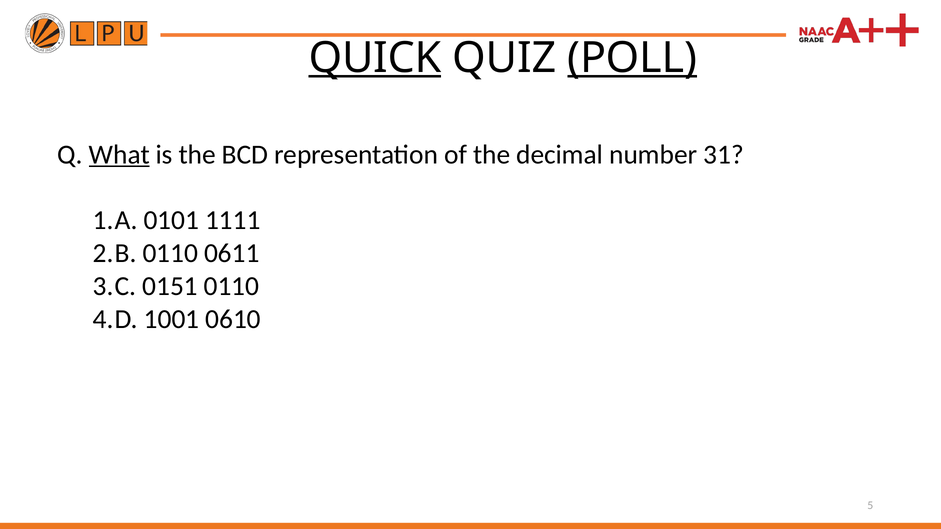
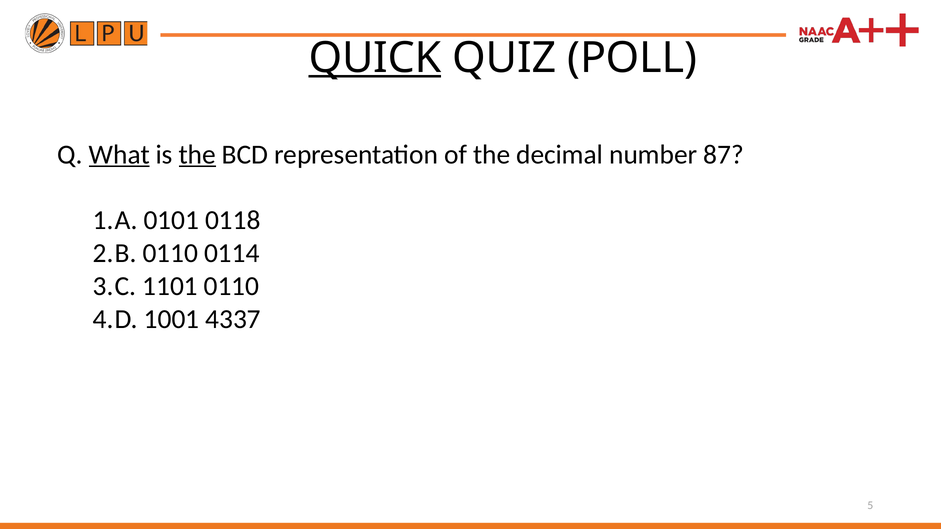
POLL underline: present -> none
the at (197, 155) underline: none -> present
31: 31 -> 87
1111: 1111 -> 0118
0611: 0611 -> 0114
0151: 0151 -> 1101
0610: 0610 -> 4337
